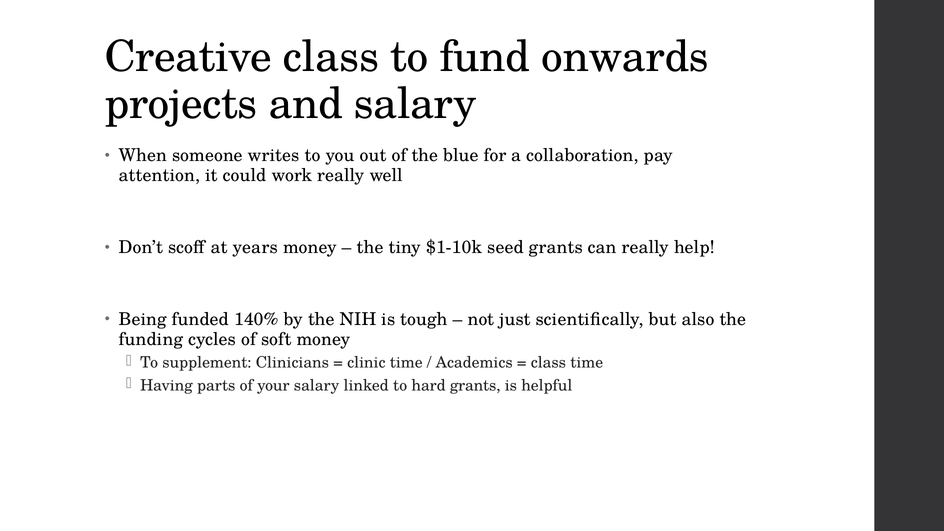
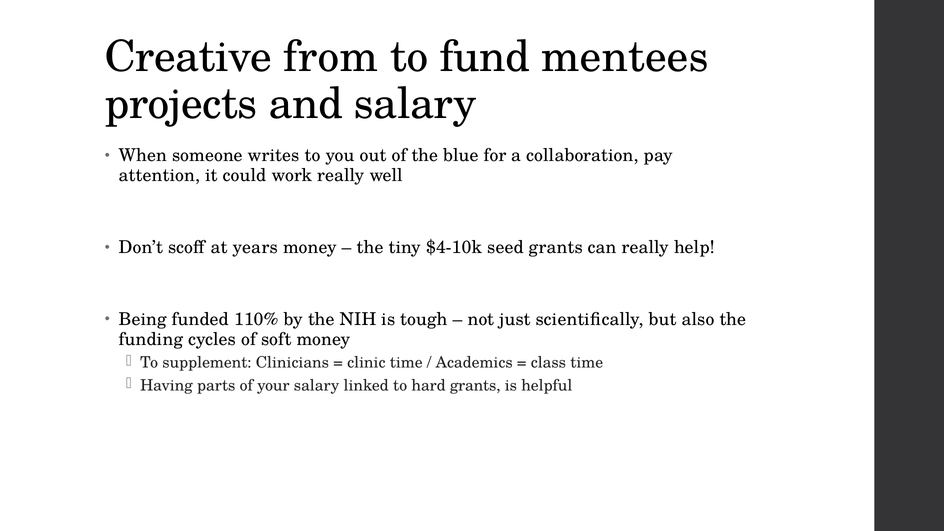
Creative class: class -> from
onwards: onwards -> mentees
$1-10k: $1-10k -> $4-10k
140%: 140% -> 110%
